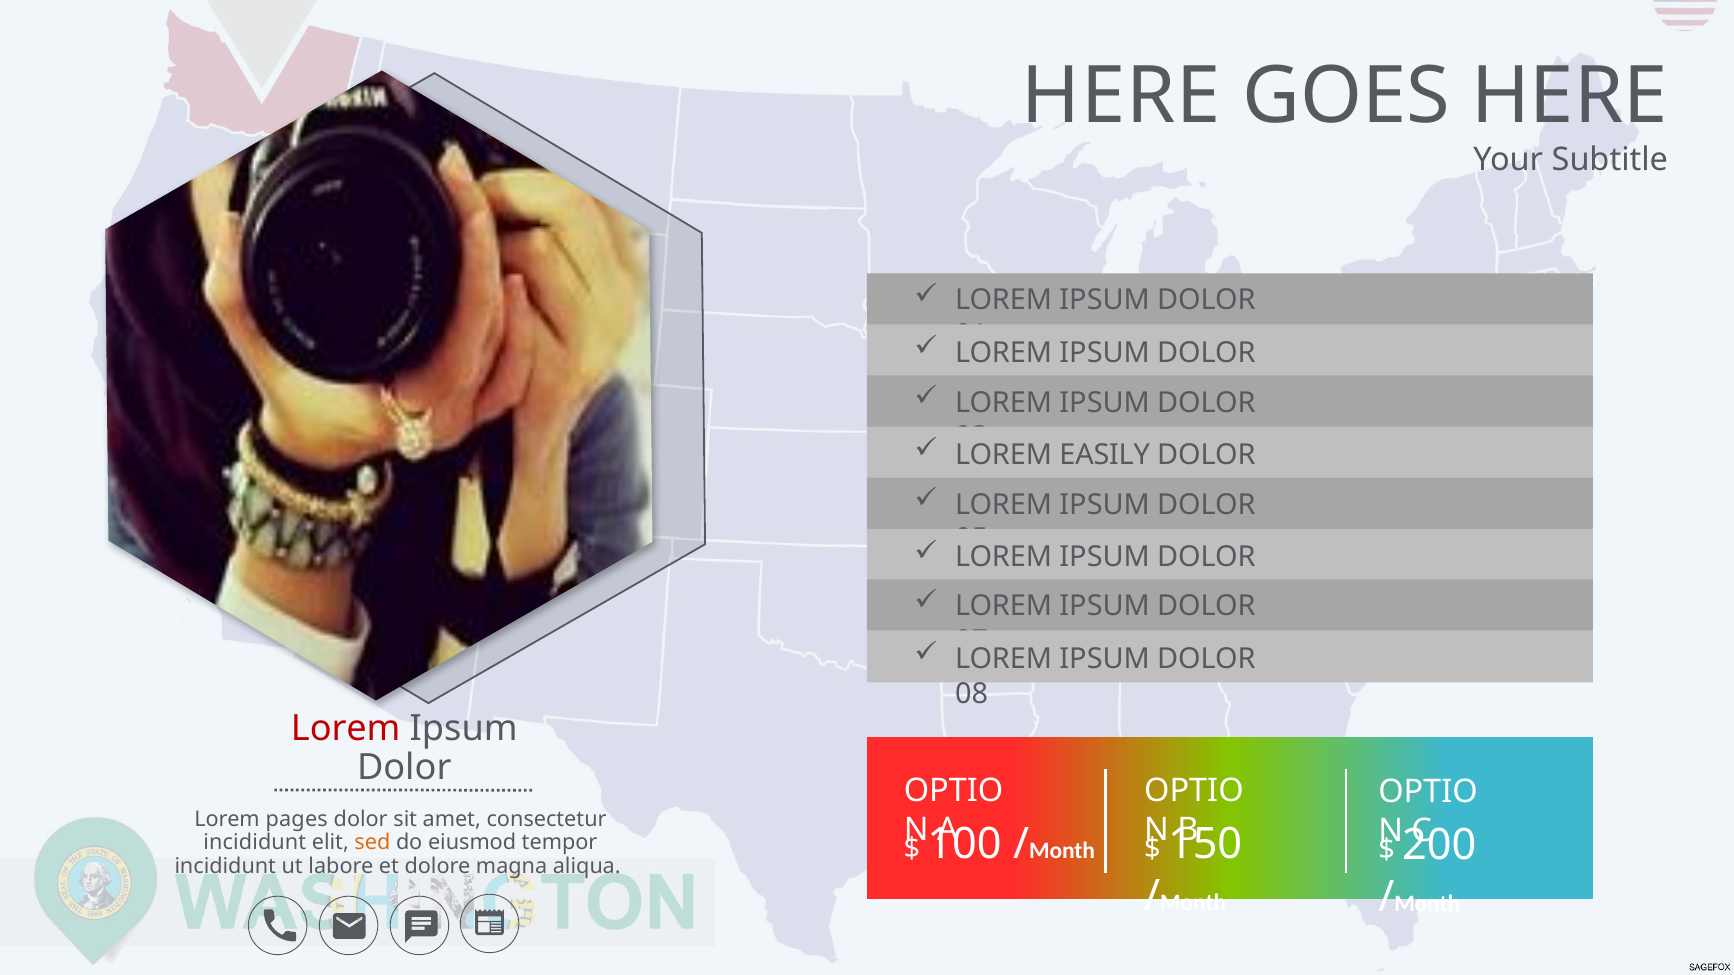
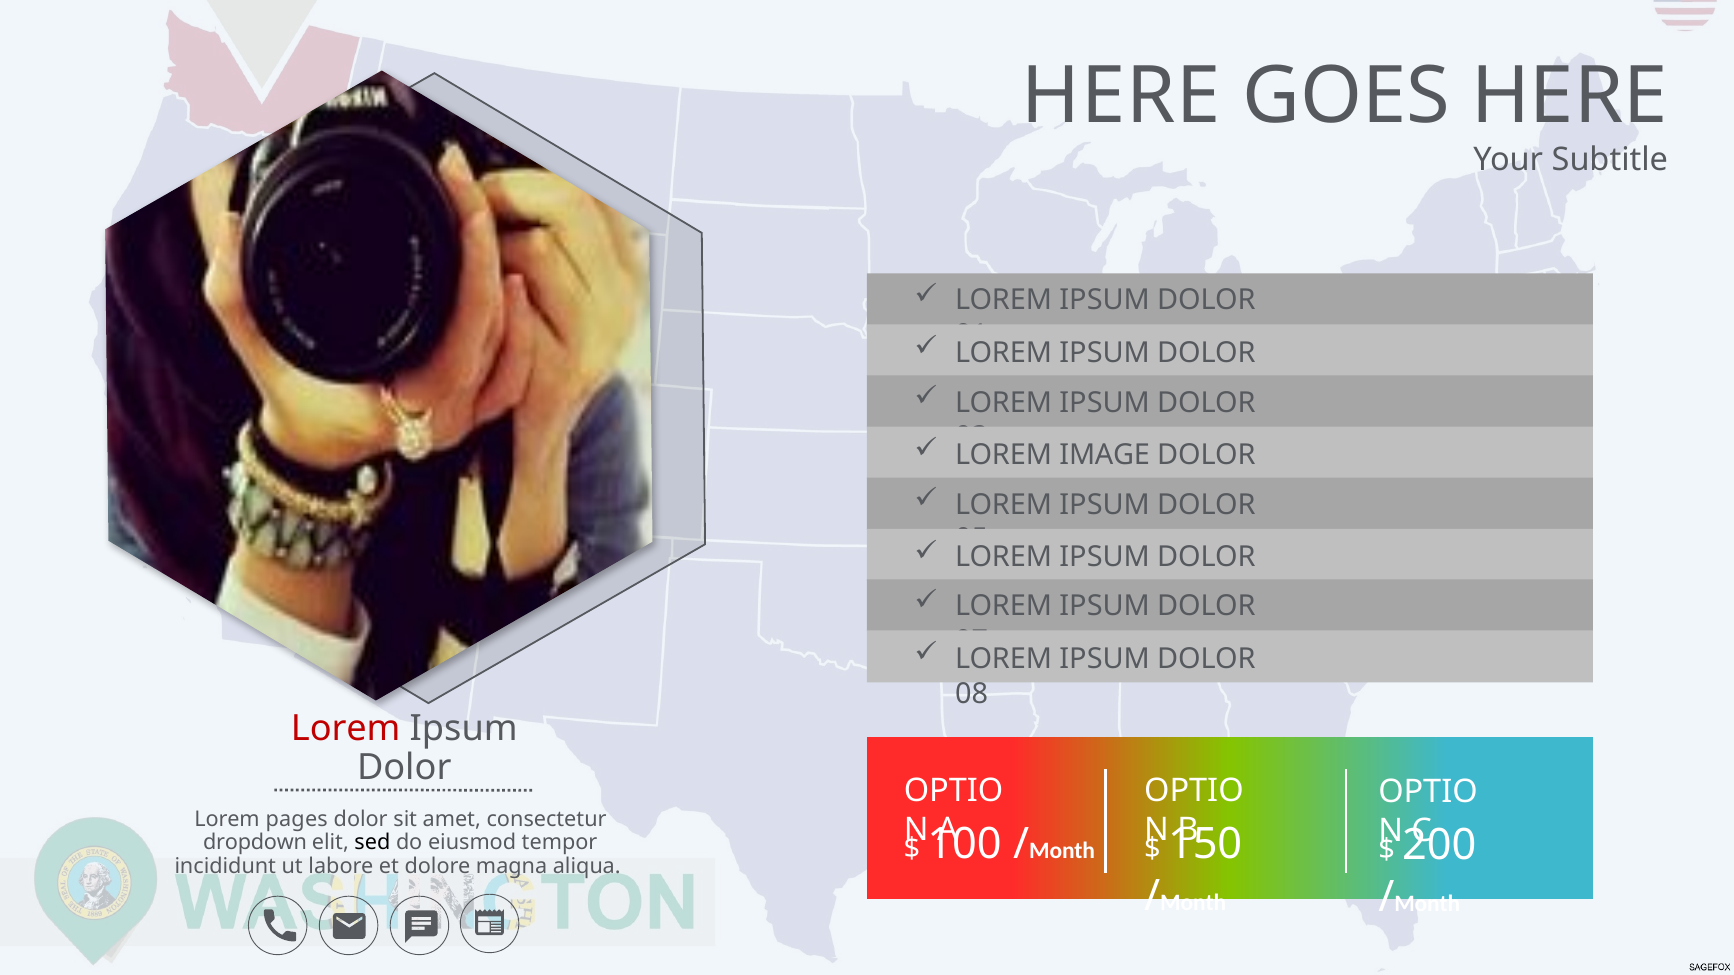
EASILY: EASILY -> IMAGE
incididunt at (255, 843): incididunt -> dropdown
sed colour: orange -> black
